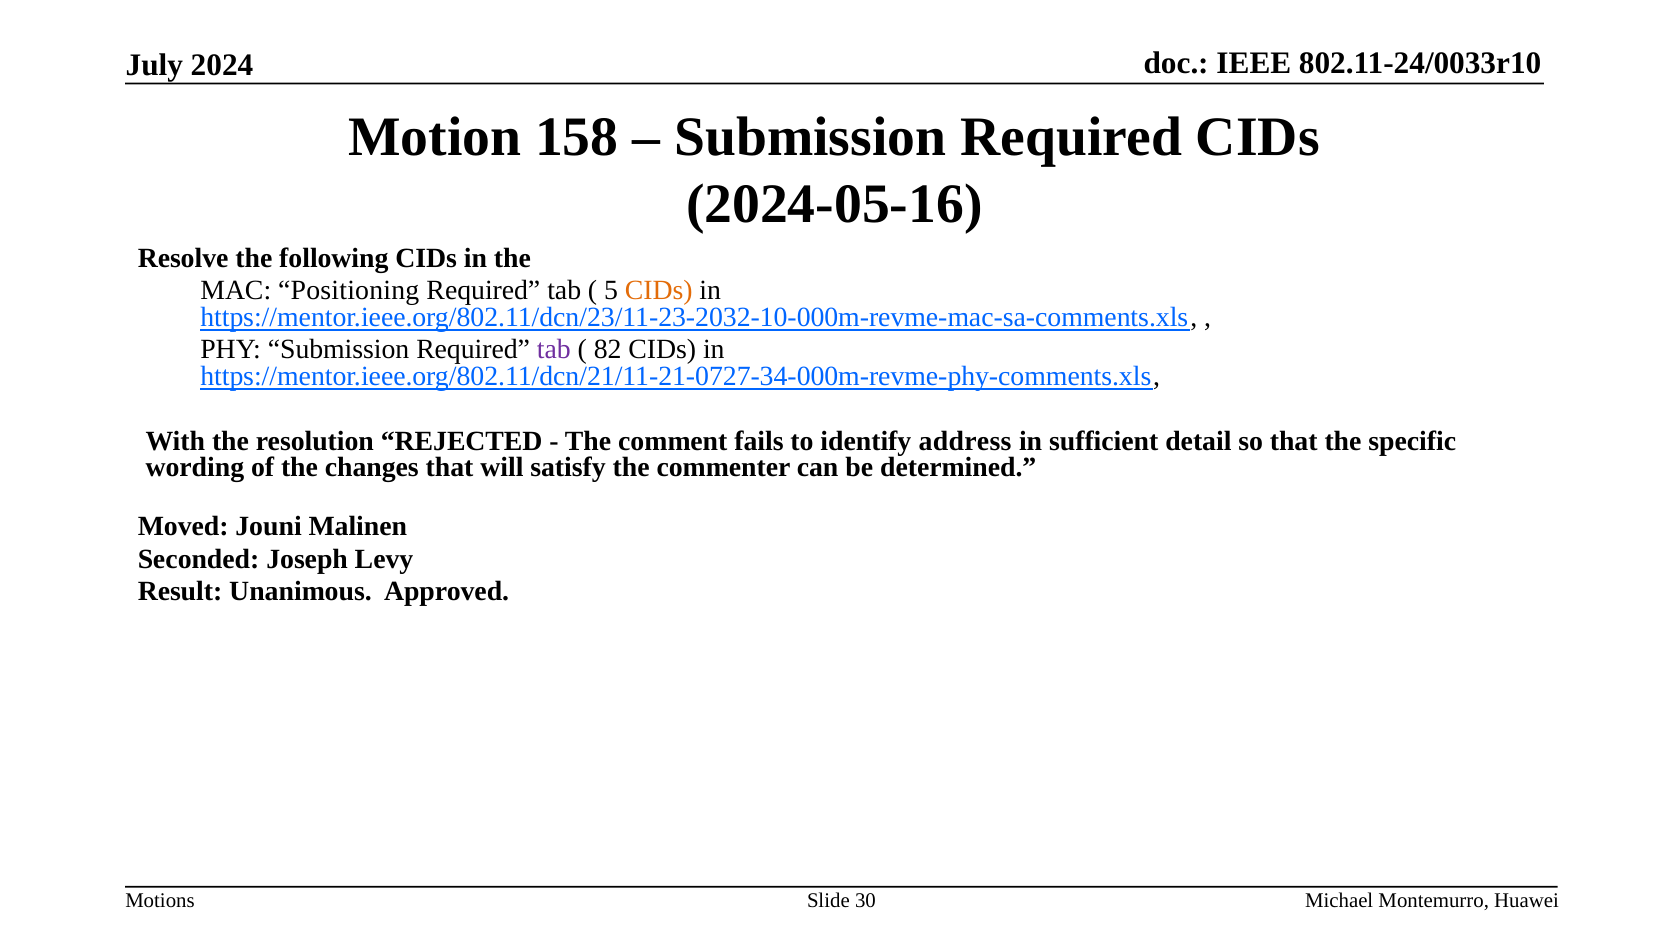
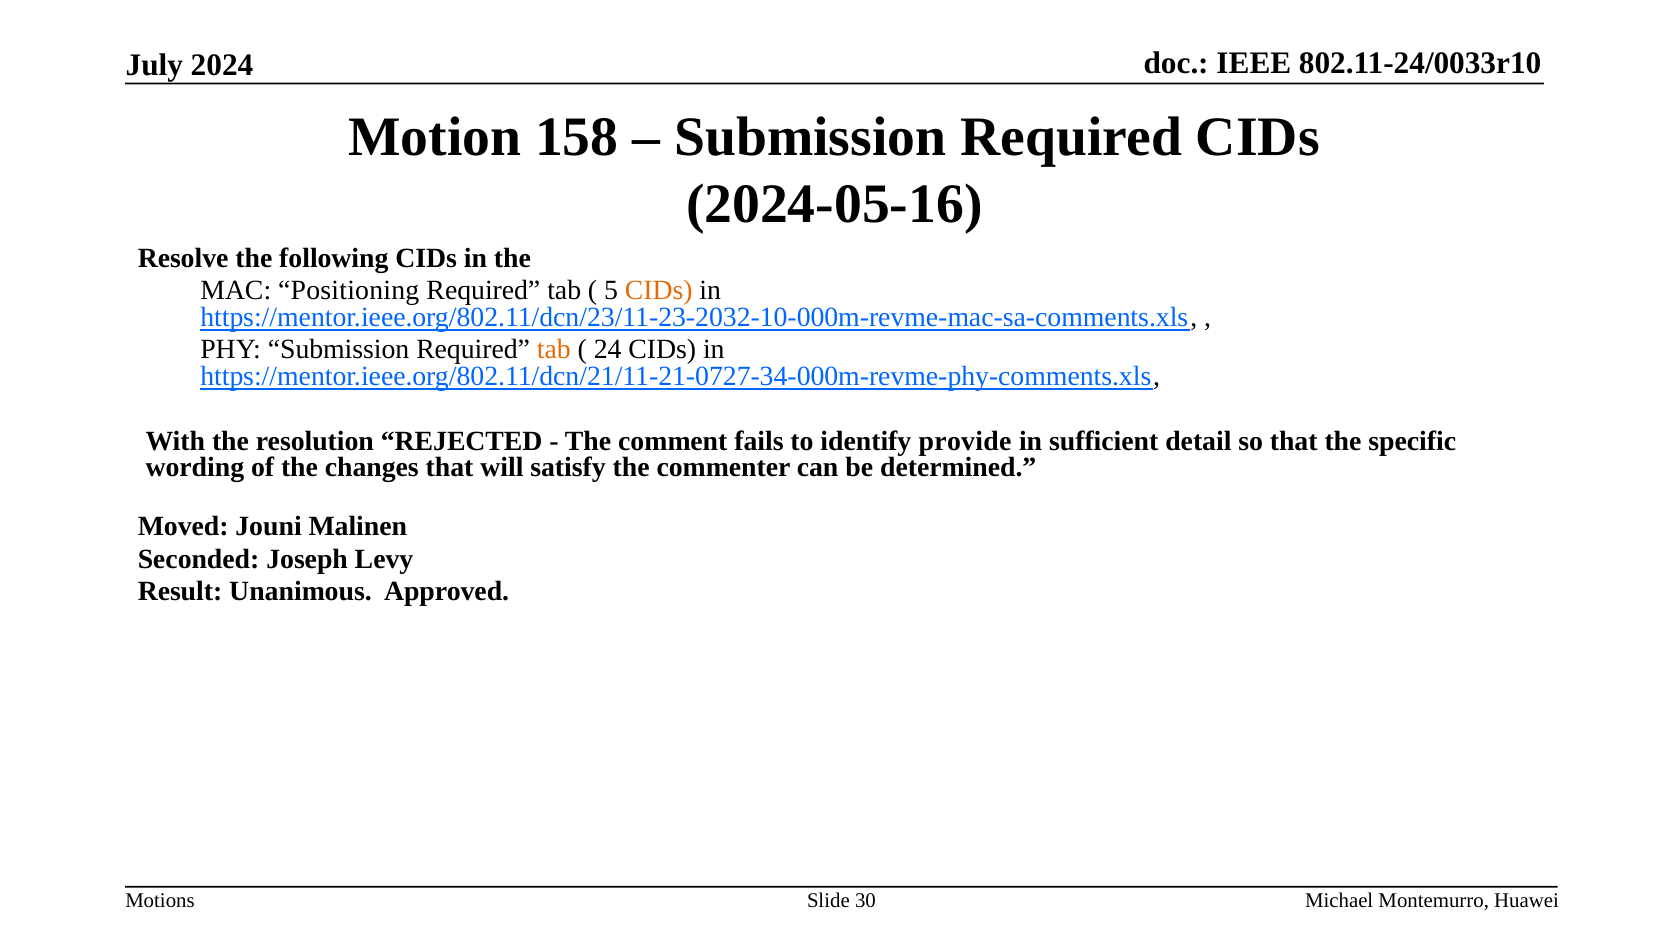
tab at (554, 350) colour: purple -> orange
82: 82 -> 24
address: address -> provide
